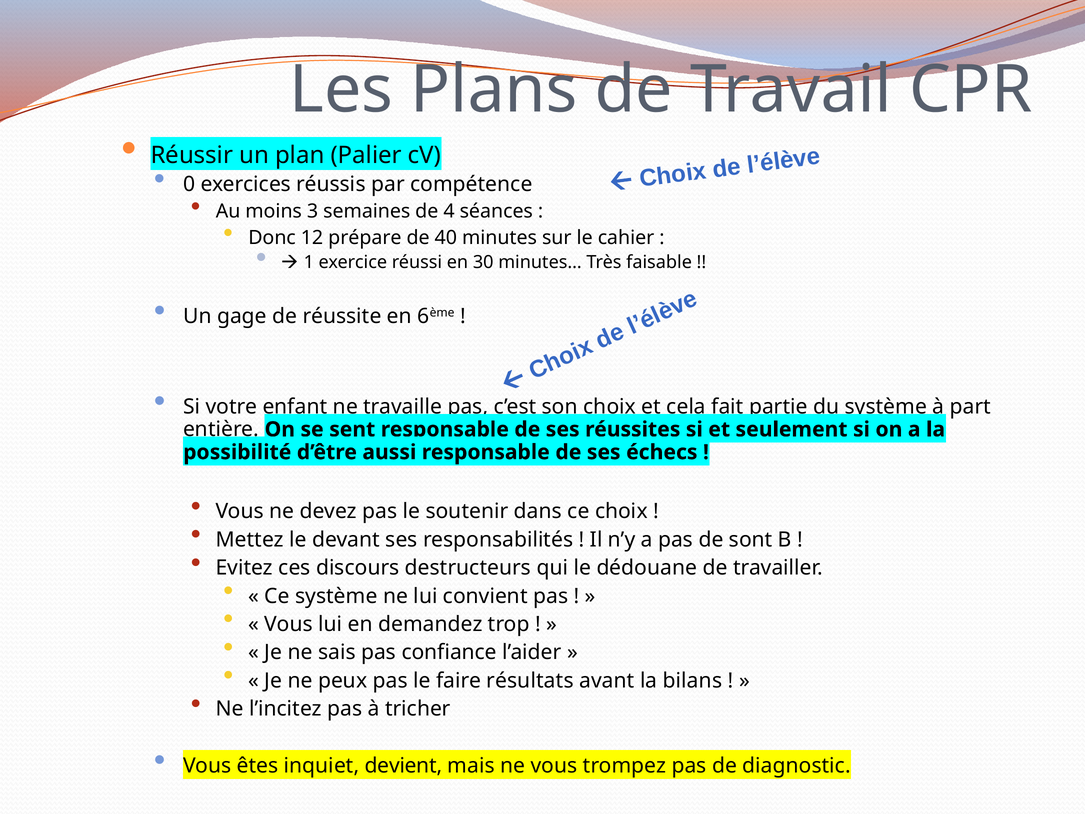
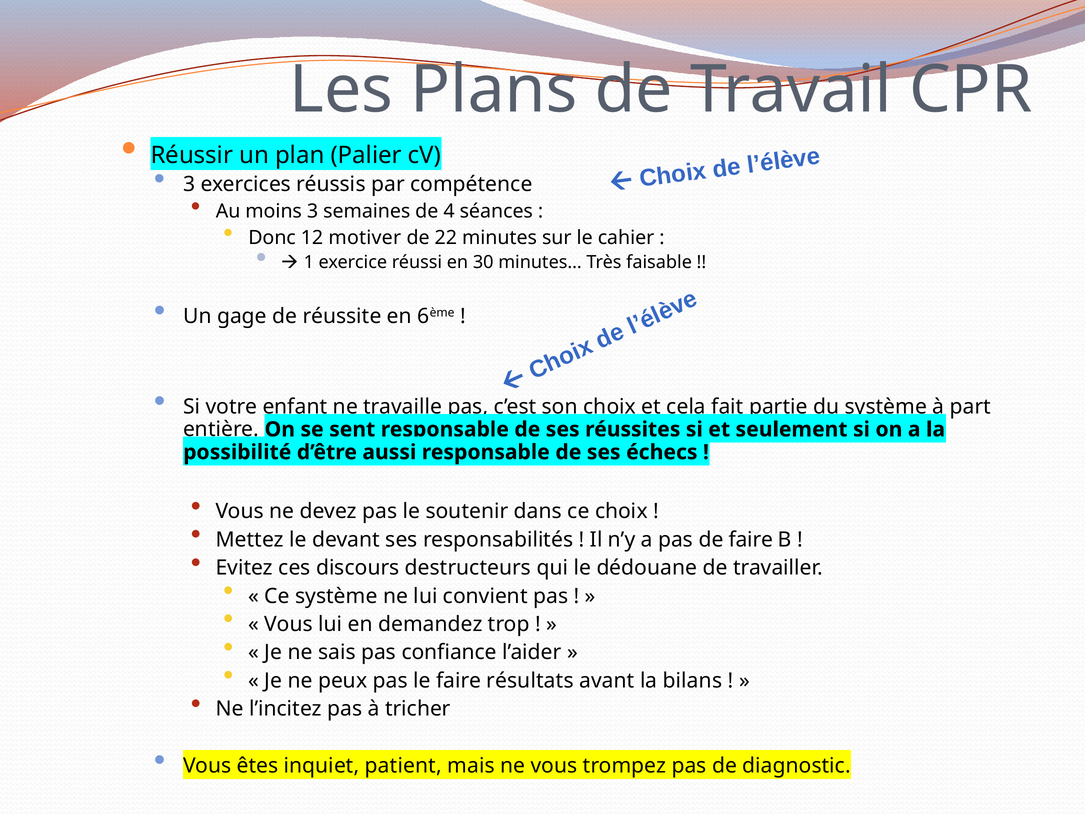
0 at (189, 184): 0 -> 3
prépare: prépare -> motiver
40: 40 -> 22
de sont: sont -> faire
devient: devient -> patient
